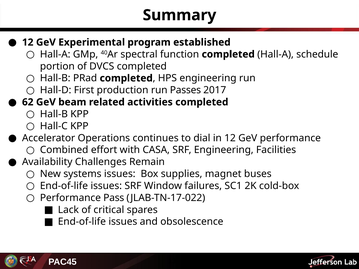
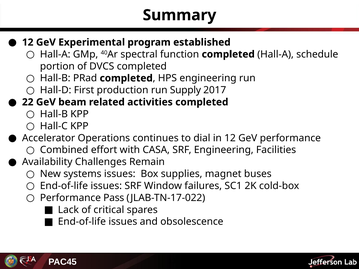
Passes: Passes -> Supply
62: 62 -> 22
